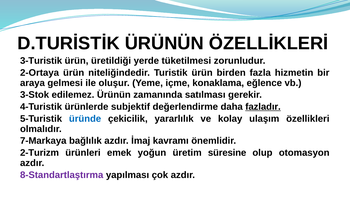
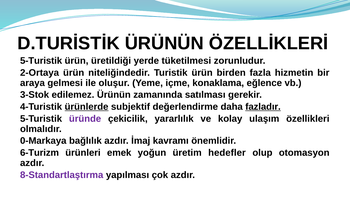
3-Turistik at (41, 61): 3-Turistik -> 5-Turistik
ürünlerde underline: none -> present
üründe colour: blue -> purple
7-Markaya: 7-Markaya -> 0-Markaya
2-Turizm: 2-Turizm -> 6-Turizm
süresine: süresine -> hedefler
